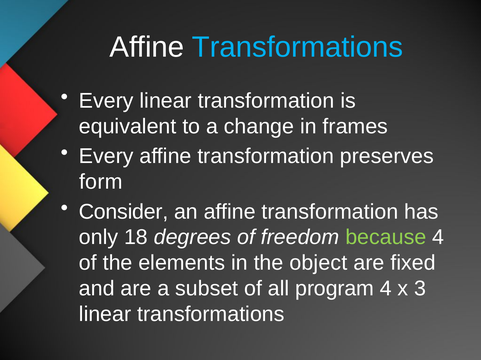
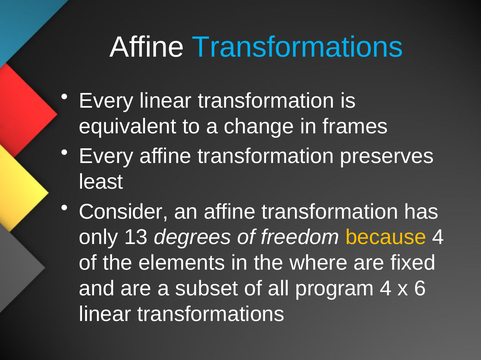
form: form -> least
18: 18 -> 13
because colour: light green -> yellow
object: object -> where
3: 3 -> 6
